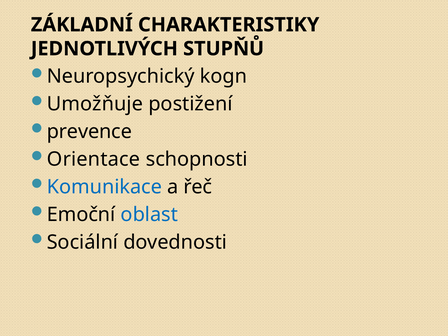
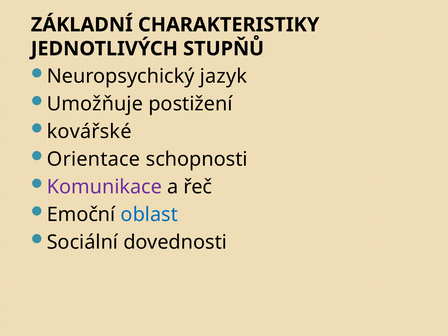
kogn: kogn -> jazyk
prevence: prevence -> kovářské
Komunikace colour: blue -> purple
